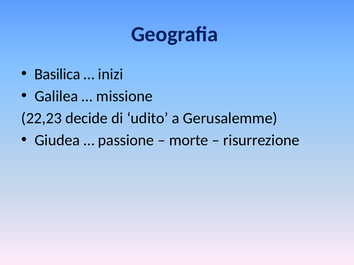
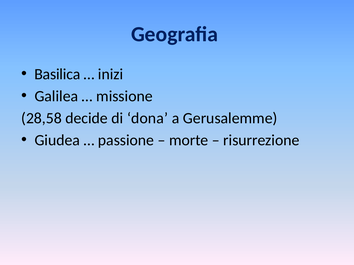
22,23: 22,23 -> 28,58
udito: udito -> dona
